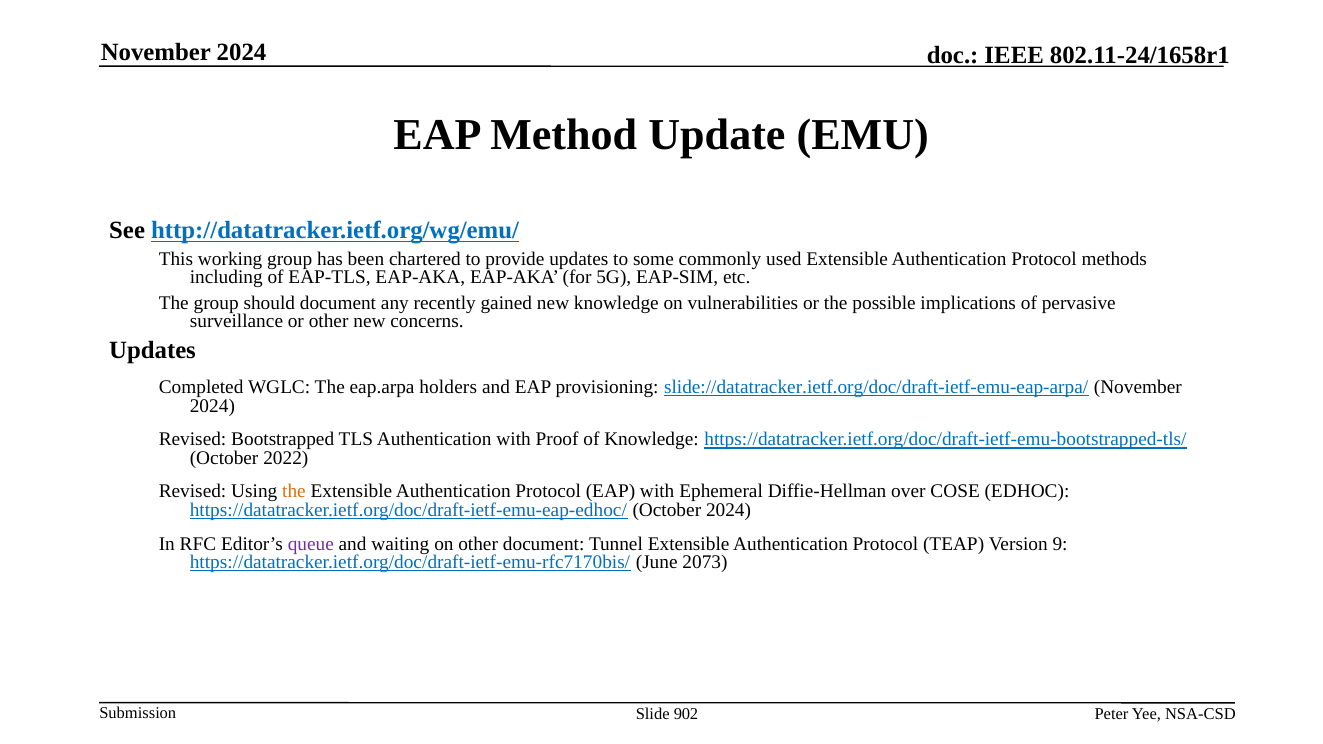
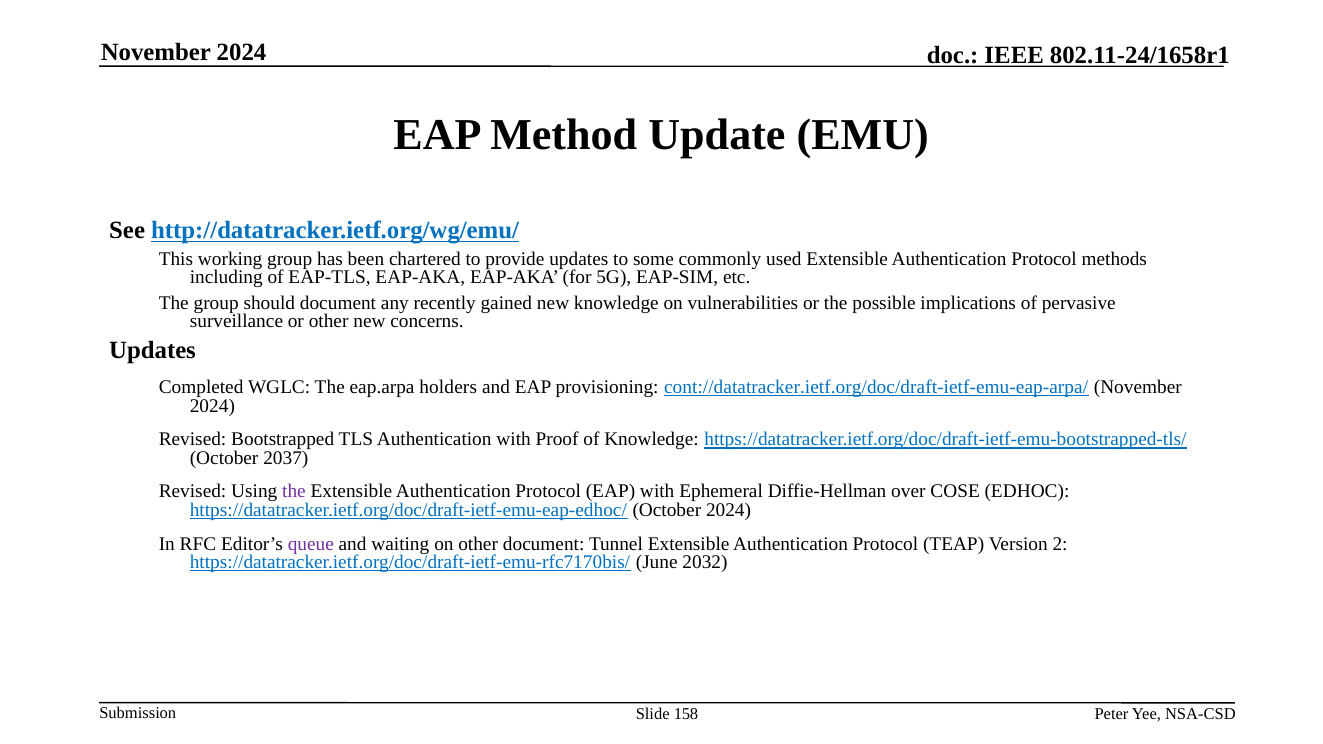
slide://datatracker.ietf.org/doc/draft-ietf-emu-eap-arpa/: slide://datatracker.ietf.org/doc/draft-ietf-emu-eap-arpa/ -> cont://datatracker.ietf.org/doc/draft-ietf-emu-eap-arpa/
2022: 2022 -> 2037
the at (294, 492) colour: orange -> purple
9: 9 -> 2
2073: 2073 -> 2032
902: 902 -> 158
